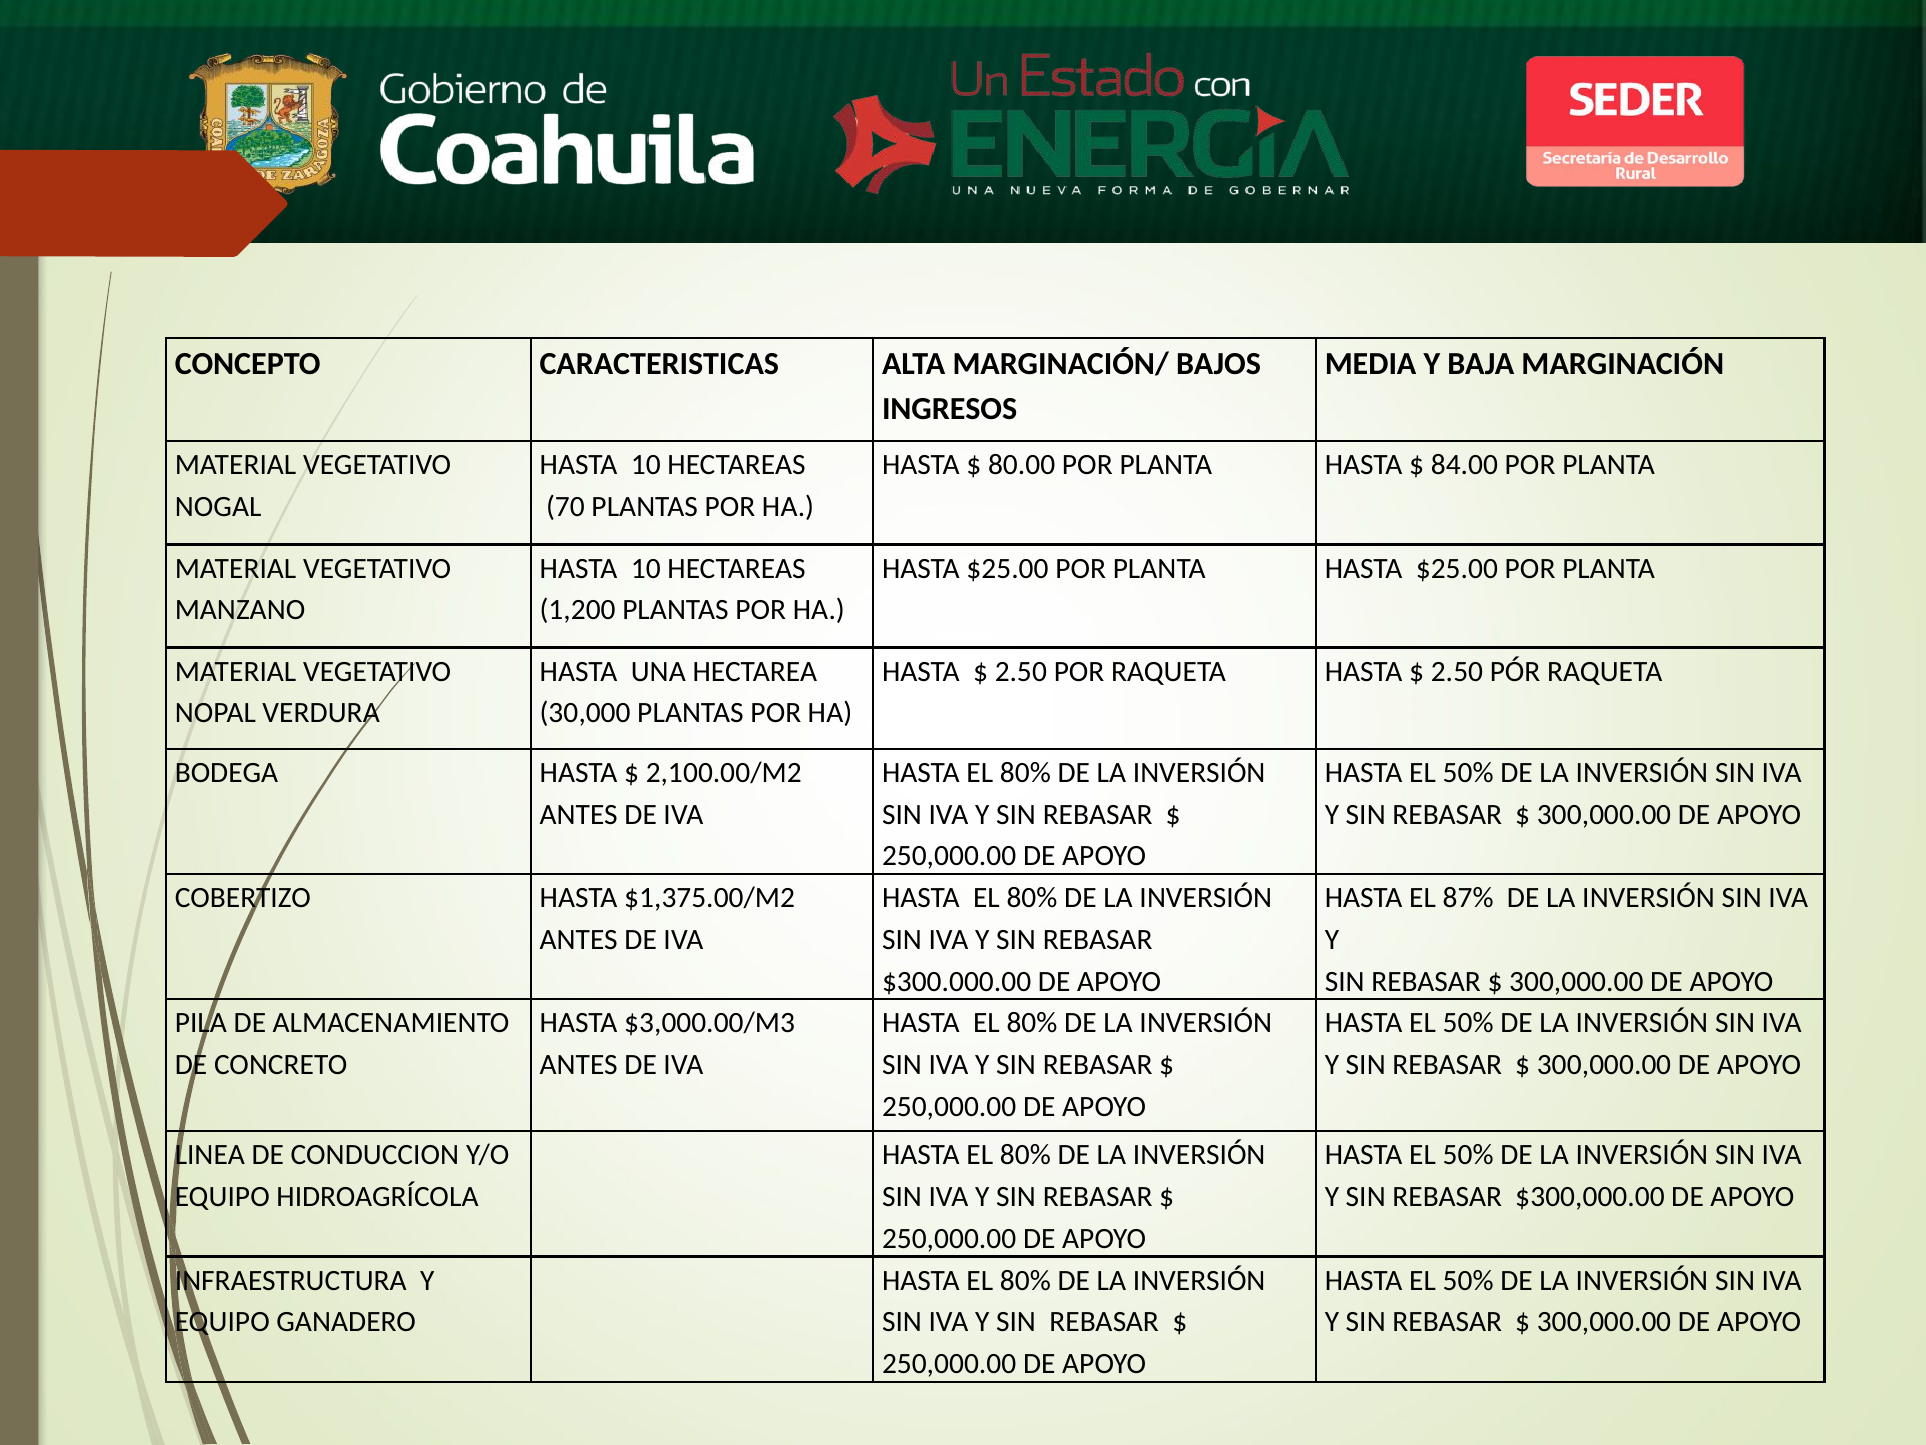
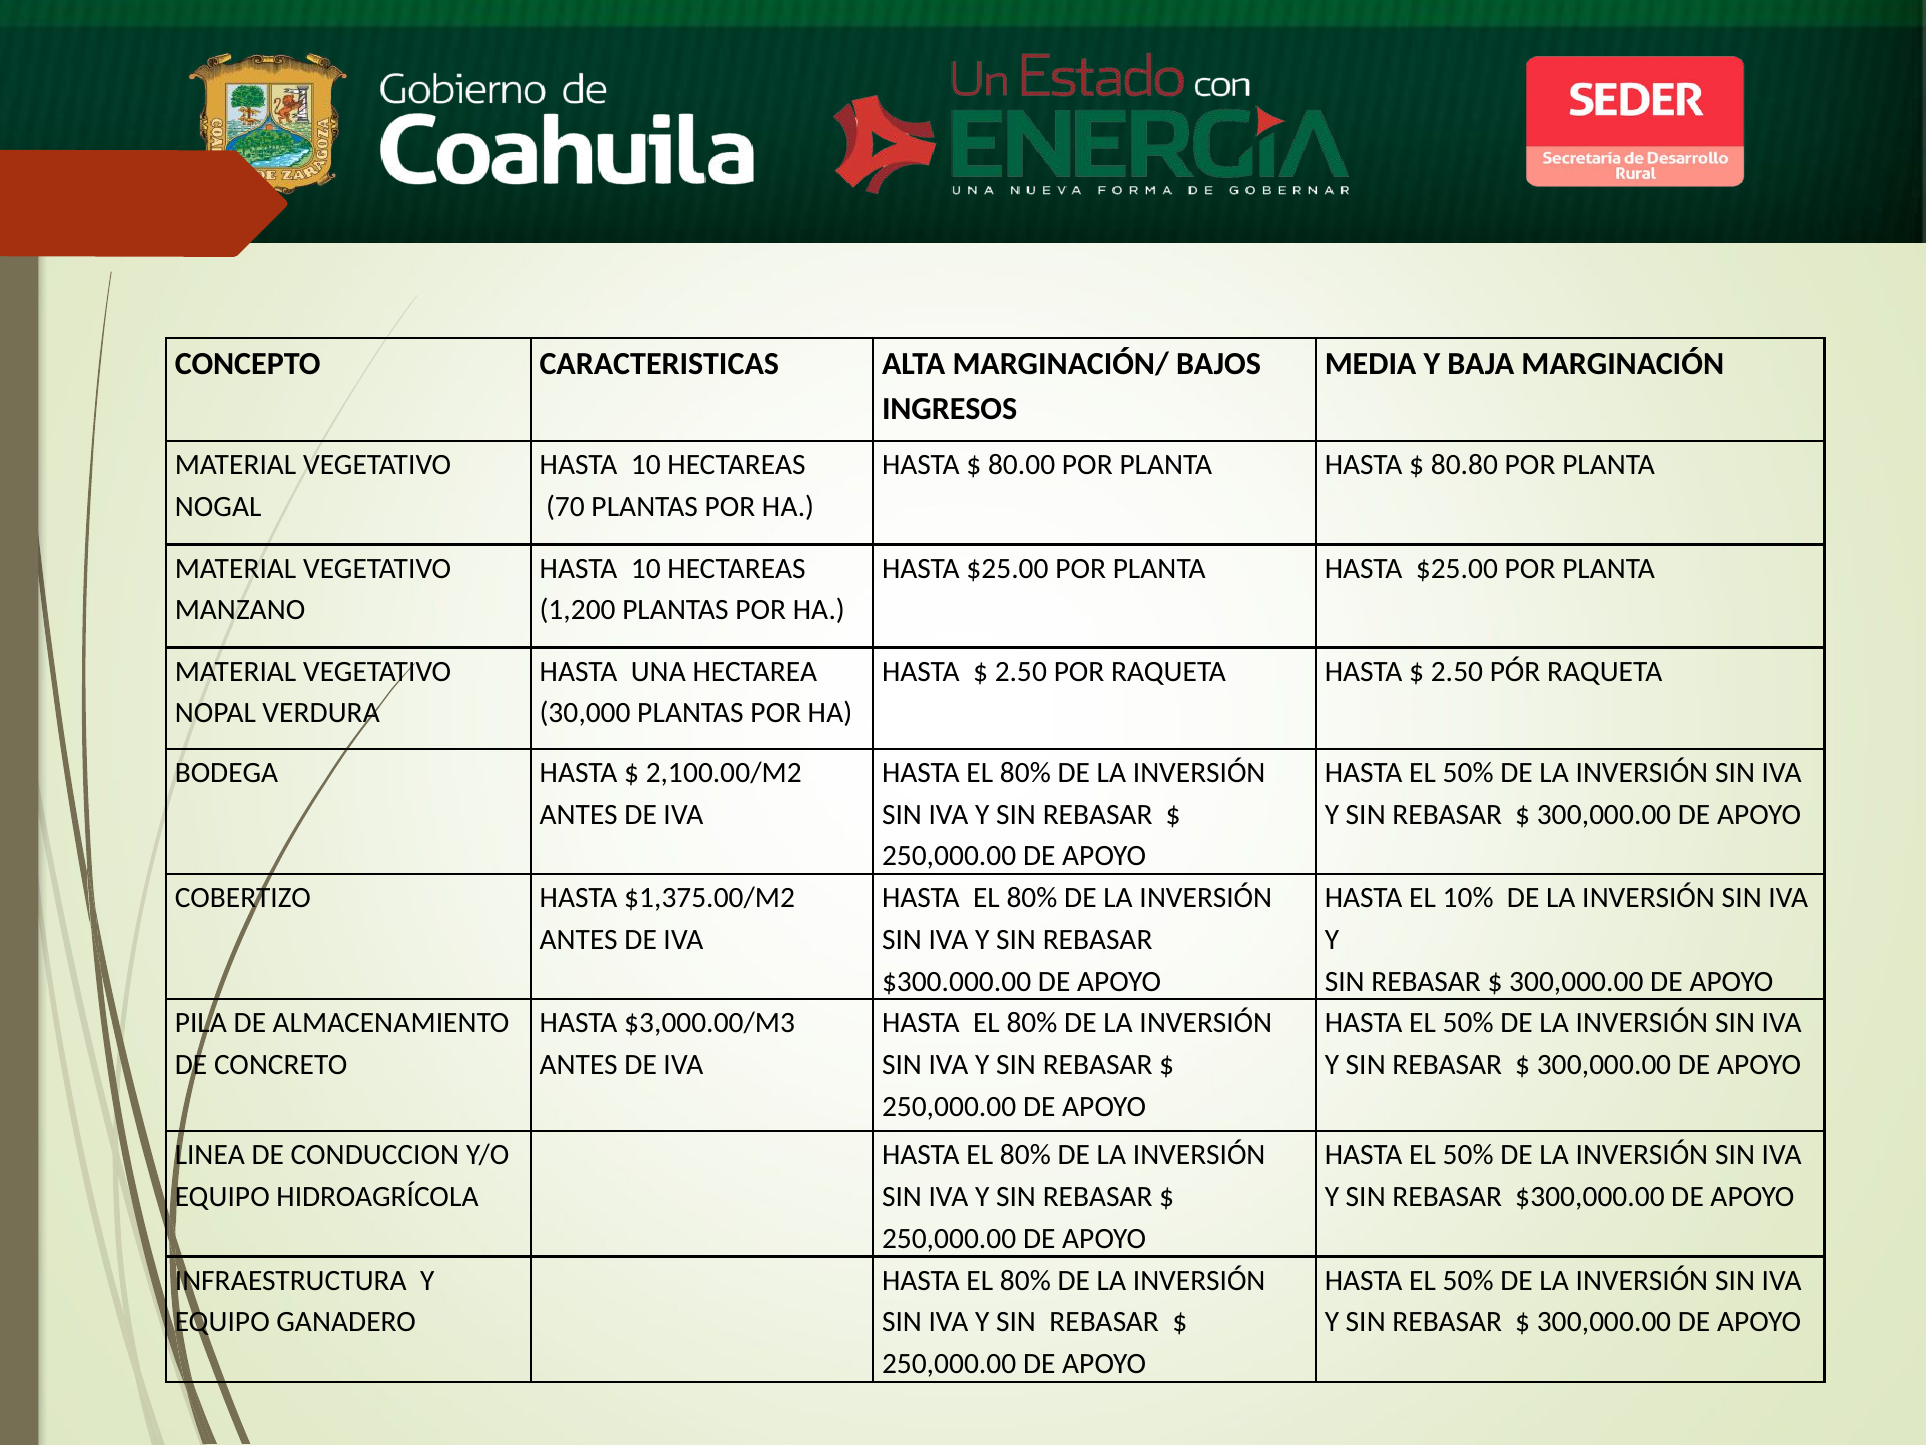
84.00: 84.00 -> 80.80
87%: 87% -> 10%
